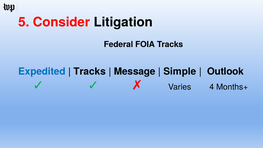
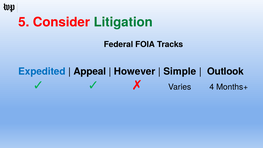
Litigation colour: black -> green
Tracks at (90, 71): Tracks -> Appeal
Message: Message -> However
